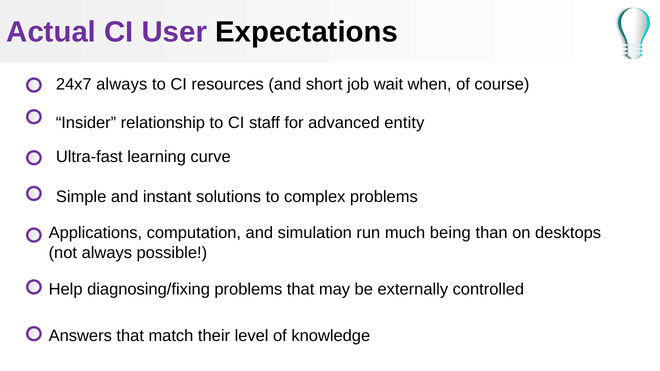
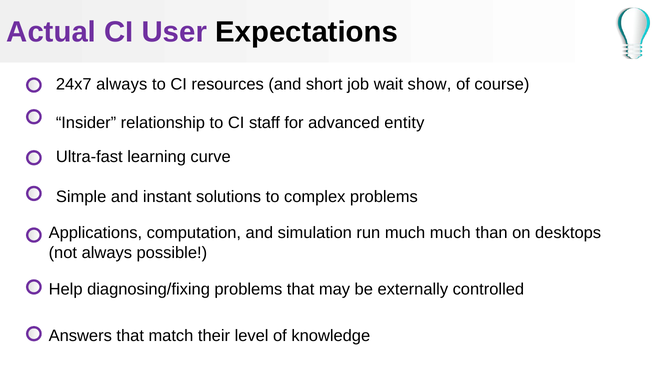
when: when -> show
much being: being -> much
